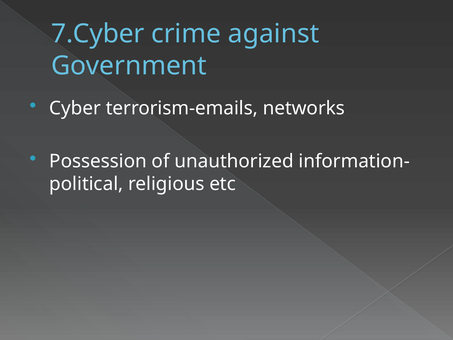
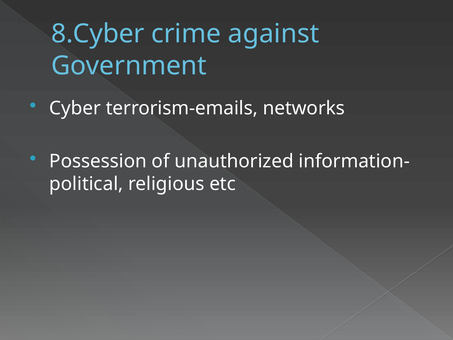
7.Cyber: 7.Cyber -> 8.Cyber
